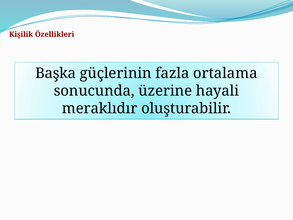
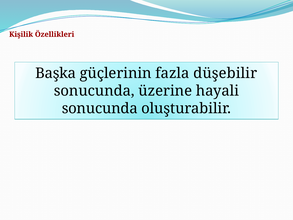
ortalama: ortalama -> düşebilir
meraklıdır at (100, 108): meraklıdır -> sonucunda
